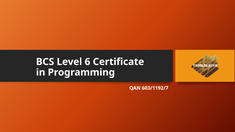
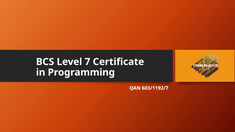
6: 6 -> 7
